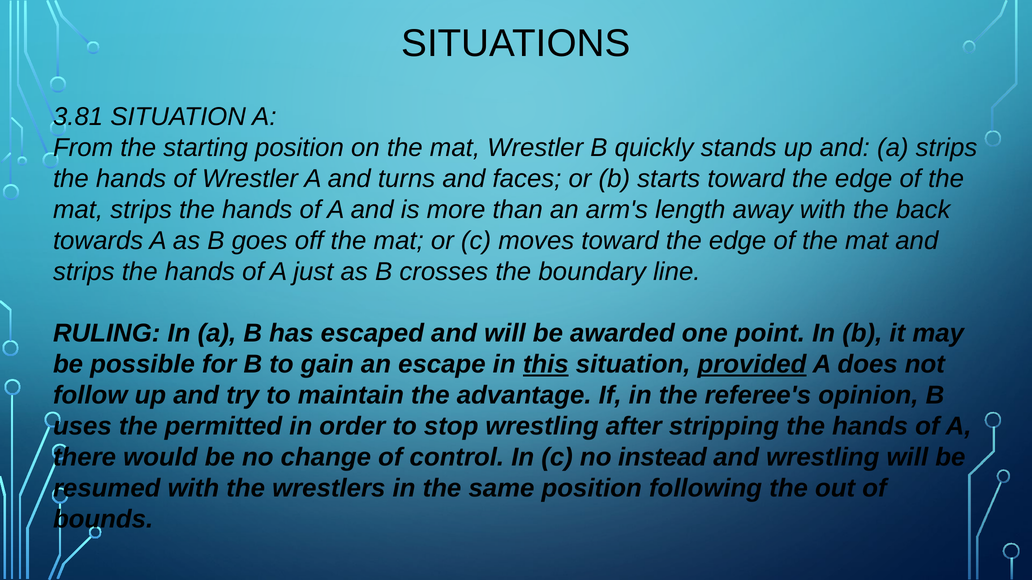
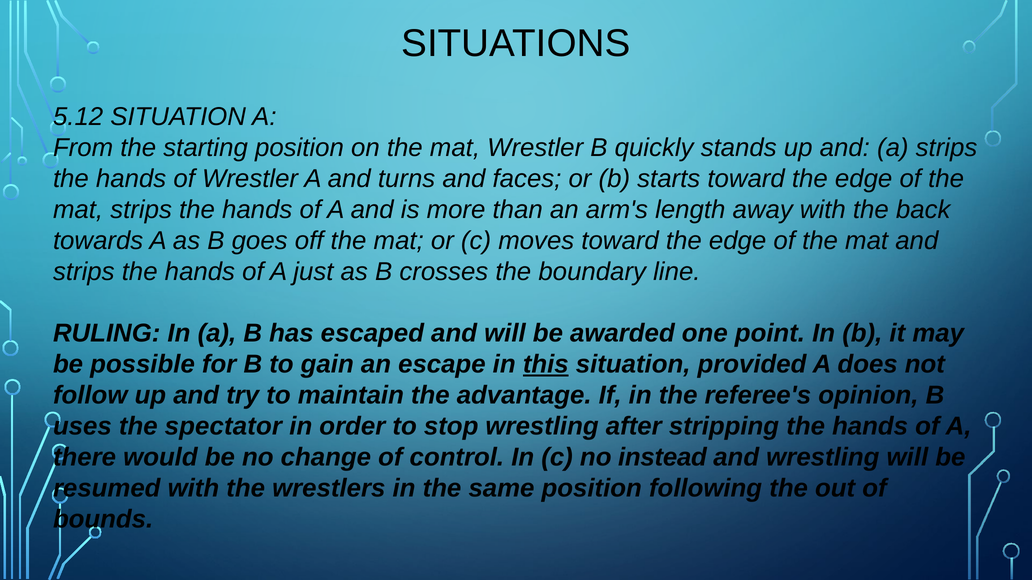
3.81: 3.81 -> 5.12
provided underline: present -> none
permitted: permitted -> spectator
